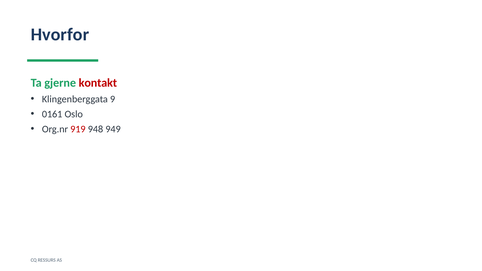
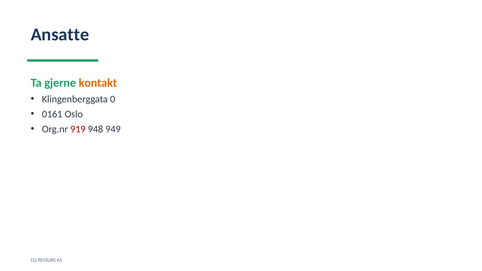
Hvorfor: Hvorfor -> Ansatte
kontakt colour: red -> orange
9: 9 -> 0
